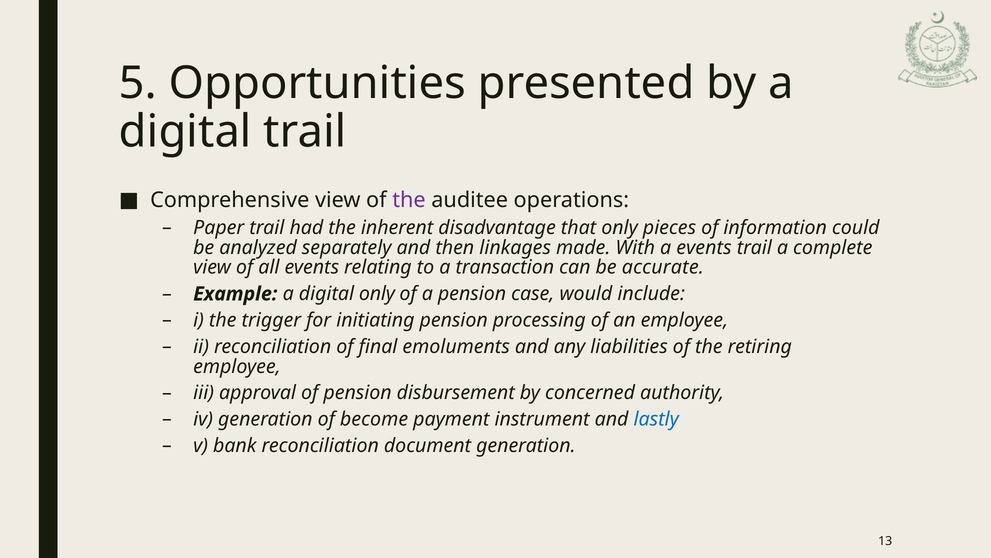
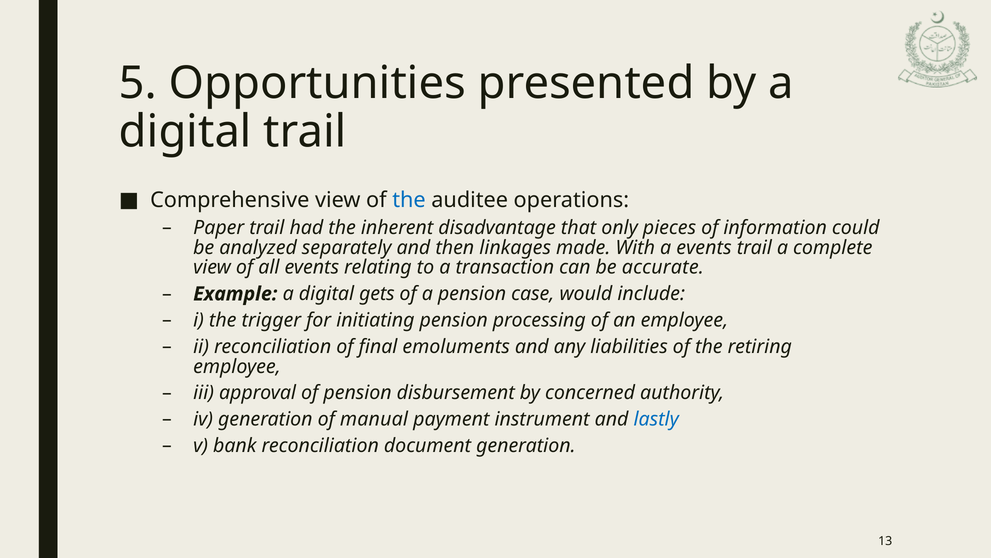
the at (409, 200) colour: purple -> blue
digital only: only -> gets
become: become -> manual
